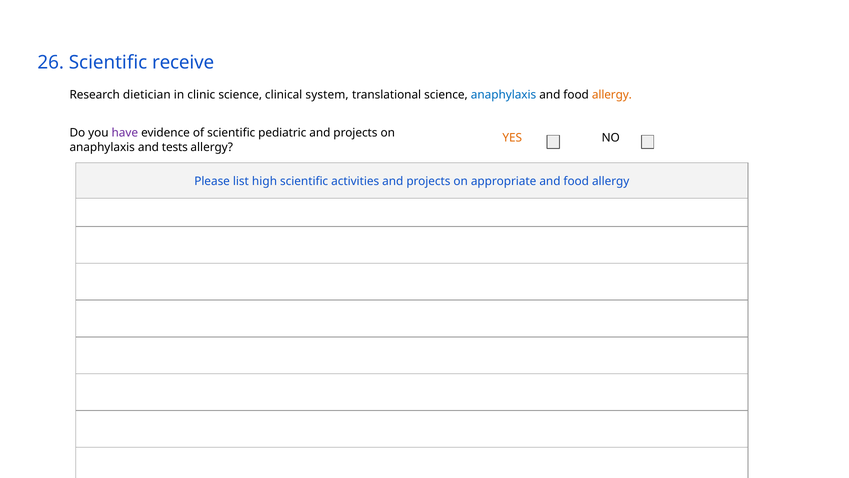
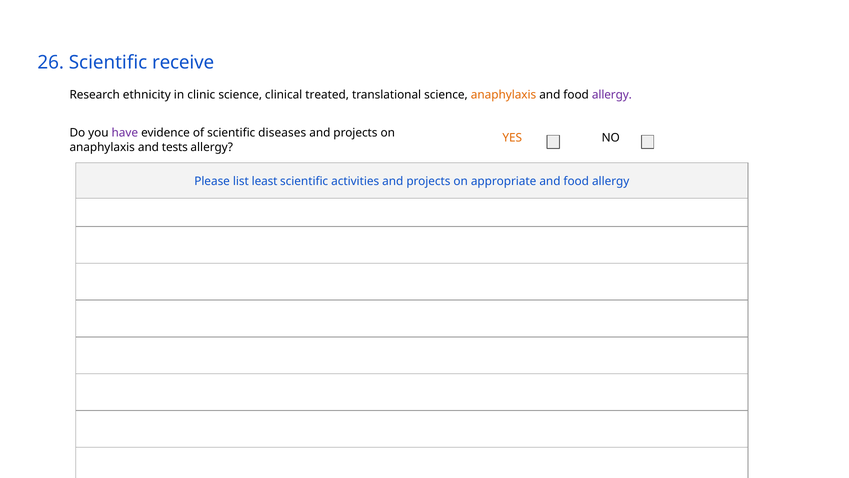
dietician: dietician -> ethnicity
system: system -> treated
anaphylaxis at (504, 95) colour: blue -> orange
allergy at (612, 95) colour: orange -> purple
pediatric: pediatric -> diseases
high: high -> least
